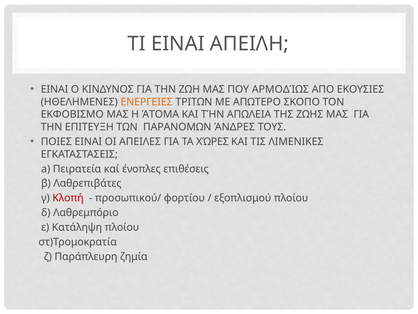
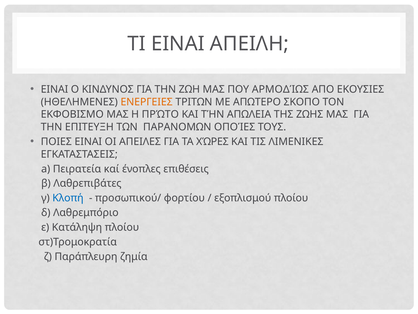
ΆΤΟΜΑ: ΆΤΟΜΑ -> ΠΡΏΤΟ
ΆΝΔΡΕΣ: ΆΝΔΡΕΣ -> ΟΠΟΊΕΣ
Κλοπή colour: red -> blue
